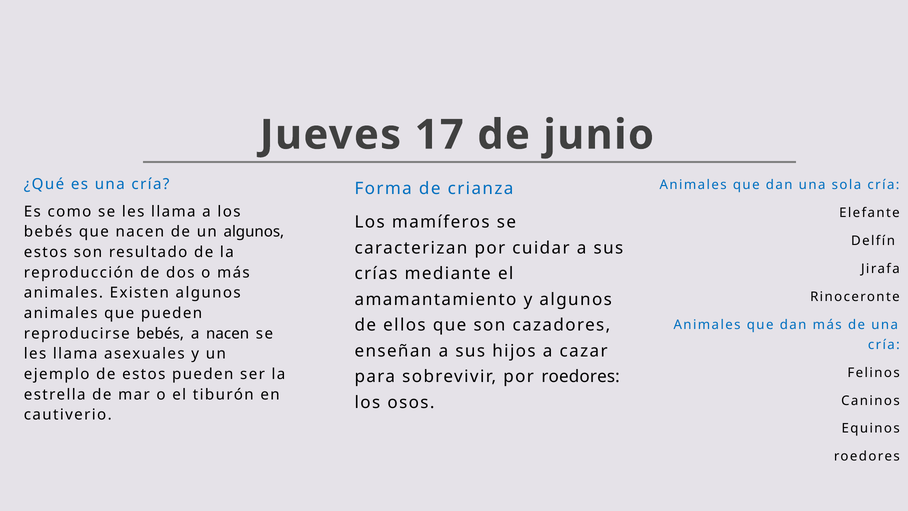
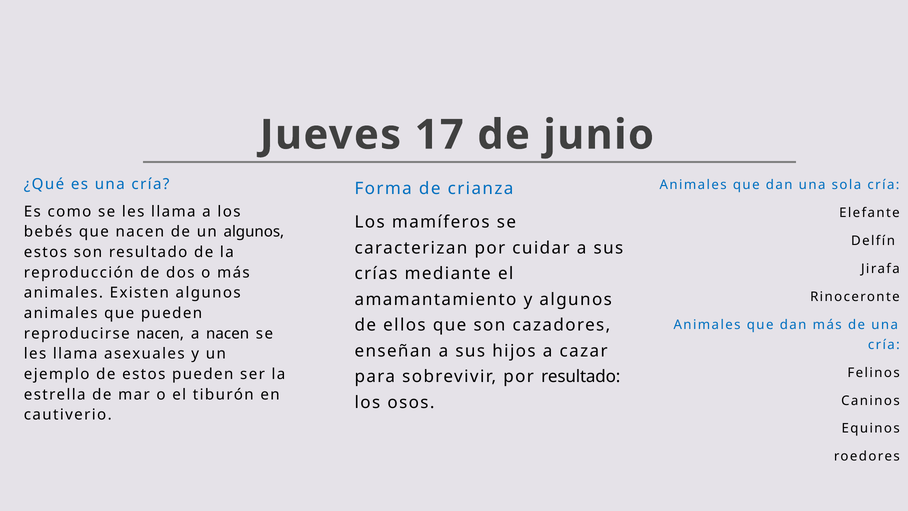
reproducirse bebés: bebés -> nacen
por roedores: roedores -> resultado
